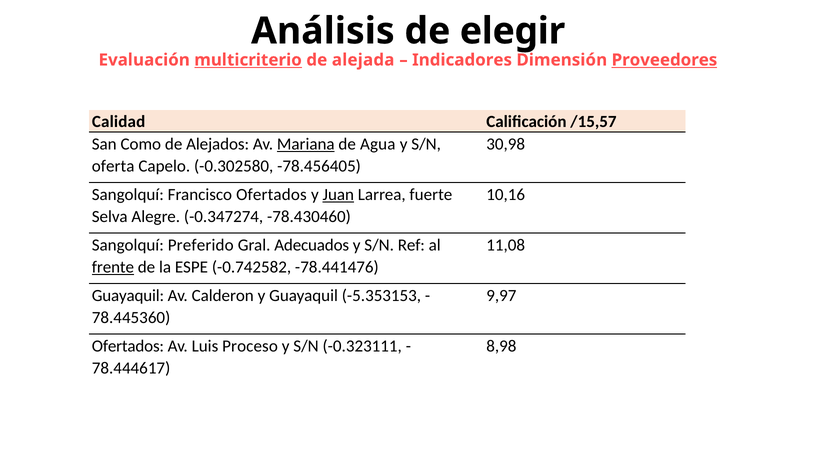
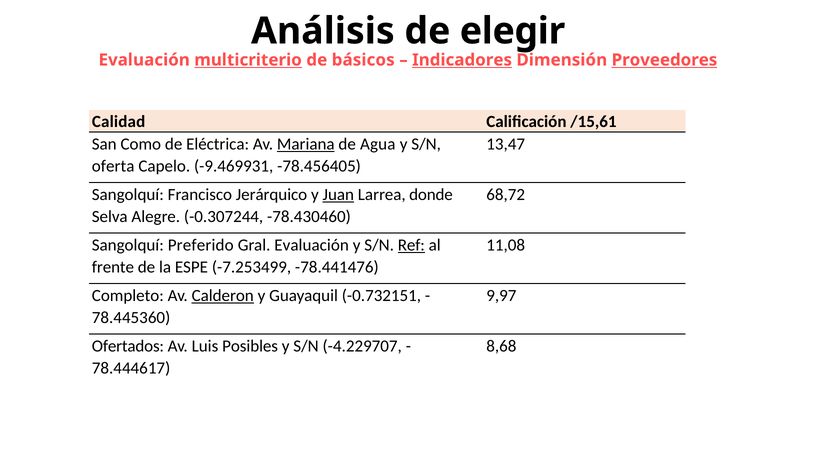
alejada: alejada -> básicos
Indicadores underline: none -> present
/15,57: /15,57 -> /15,61
Alejados: Alejados -> Eléctrica
30,98: 30,98 -> 13,47
-0.302580: -0.302580 -> -9.469931
Francisco Ofertados: Ofertados -> Jerárquico
fuerte: fuerte -> donde
10,16: 10,16 -> 68,72
-0.347274: -0.347274 -> -0.307244
Gral Adecuados: Adecuados -> Evaluación
Ref underline: none -> present
frente underline: present -> none
-0.742582: -0.742582 -> -7.253499
Guayaquil at (128, 296): Guayaquil -> Completo
Calderon underline: none -> present
-5.353153: -5.353153 -> -0.732151
Proceso: Proceso -> Posibles
-0.323111: -0.323111 -> -4.229707
8,98: 8,98 -> 8,68
